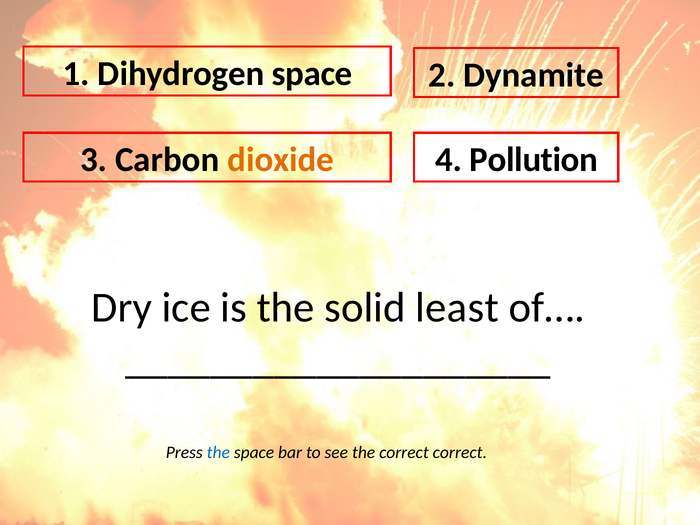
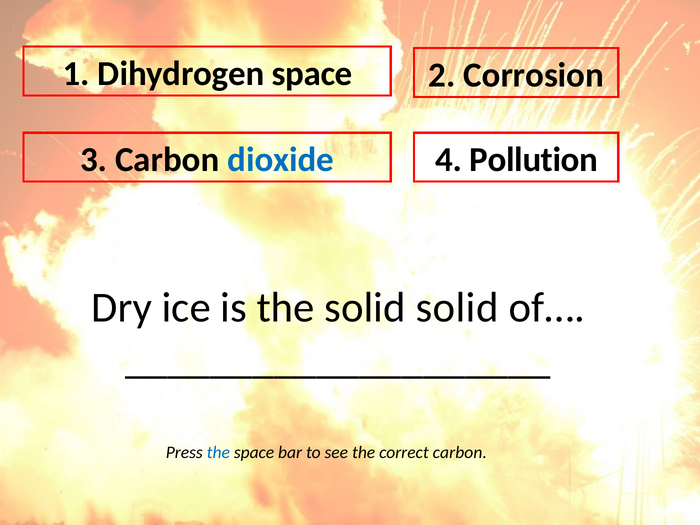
Dynamite: Dynamite -> Corrosion
dioxide colour: orange -> blue
solid least: least -> solid
correct correct: correct -> carbon
